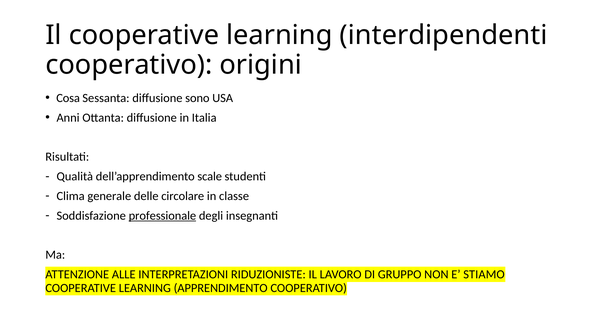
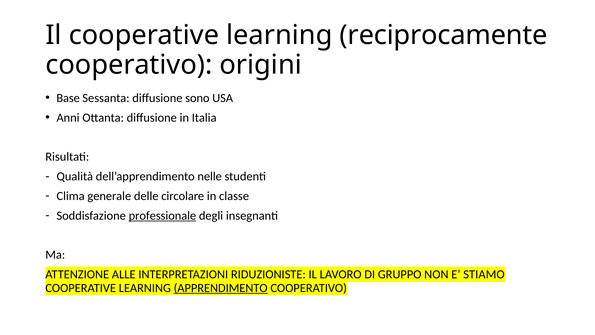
interdipendenti: interdipendenti -> reciprocamente
Cosa: Cosa -> Base
scale: scale -> nelle
APPRENDIMENTO underline: none -> present
